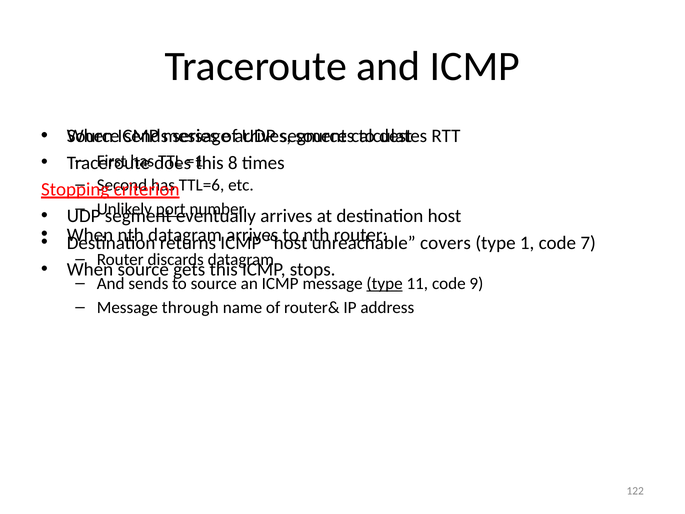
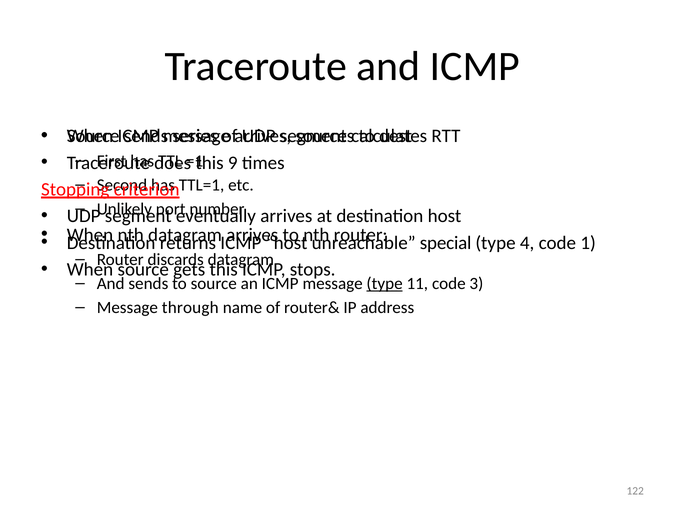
8: 8 -> 9
TTL=6: TTL=6 -> TTL=1
port underline: present -> none
covers: covers -> special
1: 1 -> 4
7: 7 -> 1
9: 9 -> 3
